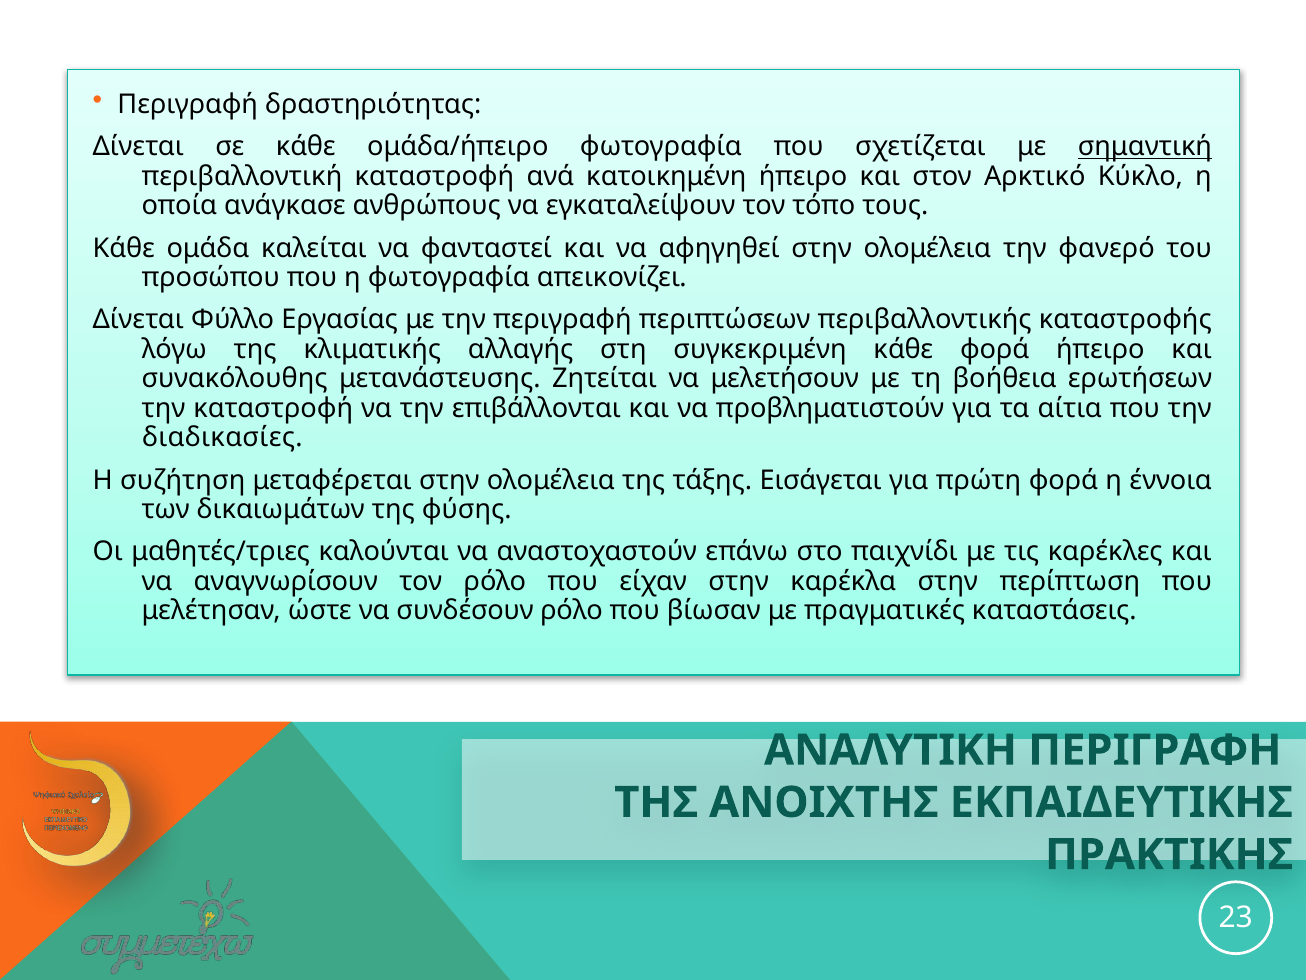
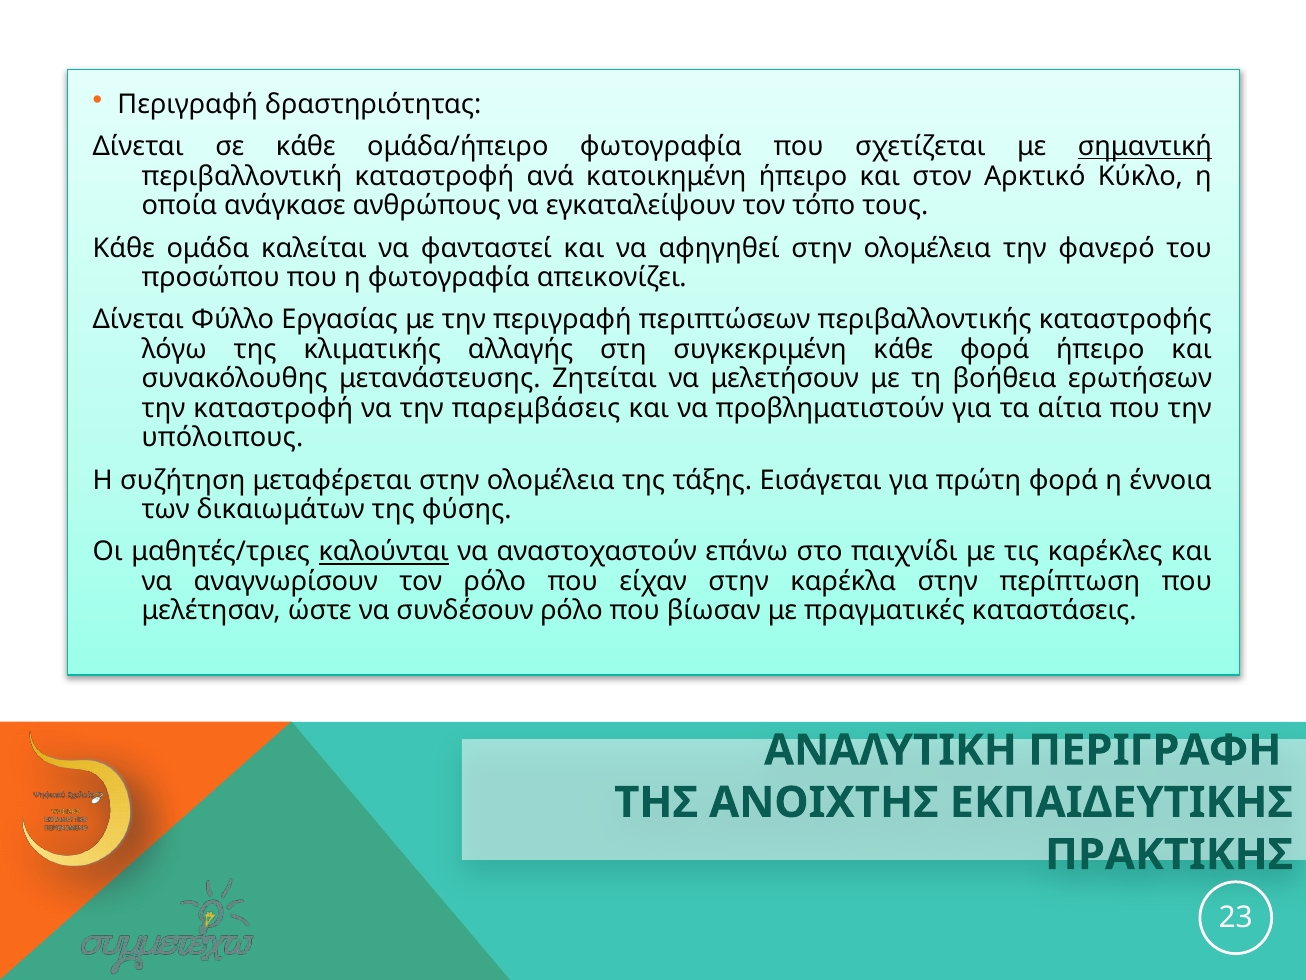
επιβάλλονται: επιβάλλονται -> παρεμβάσεις
διαδικασίες: διαδικασίες -> υπόλοιπους
καλούνται underline: none -> present
